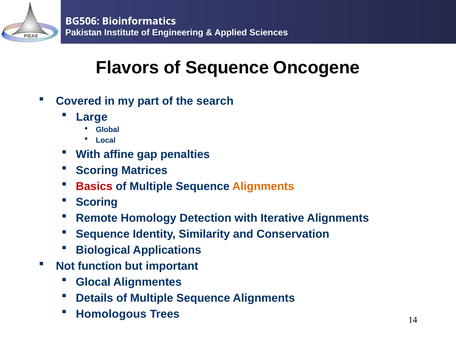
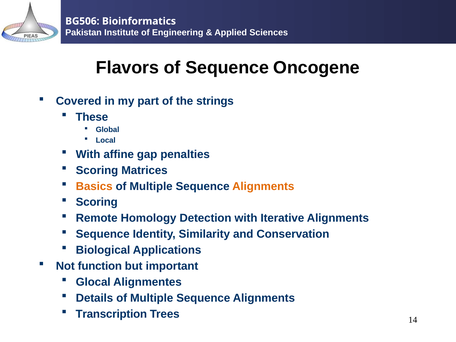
search: search -> strings
Large: Large -> These
Basics colour: red -> orange
Homologous: Homologous -> Transcription
